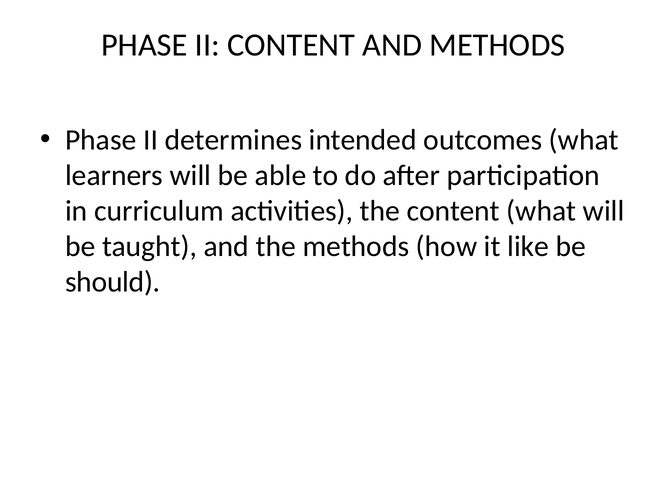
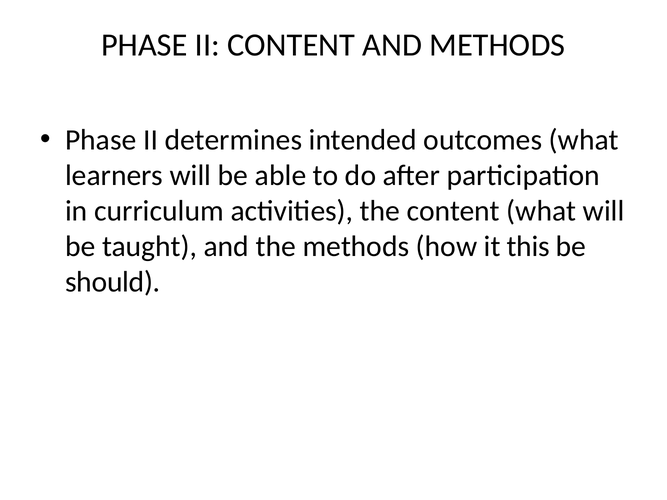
like: like -> this
